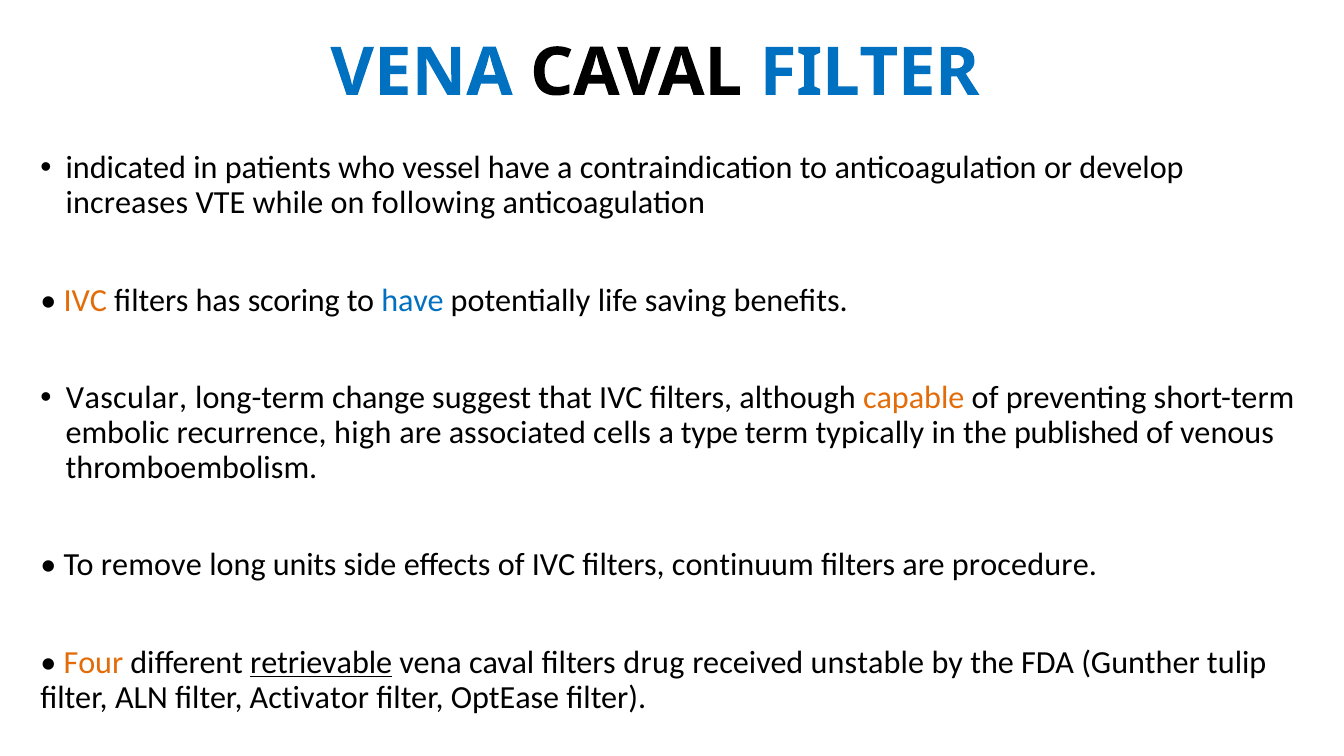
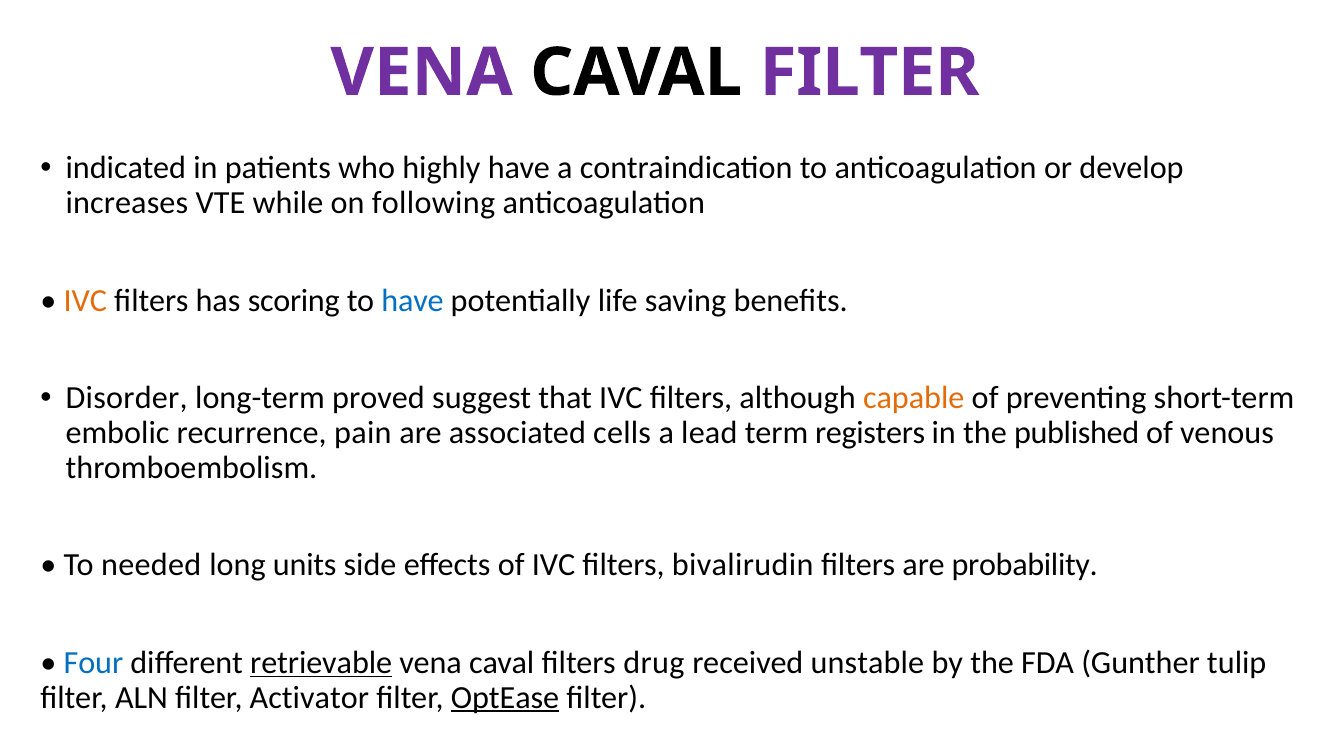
VENA at (422, 73) colour: blue -> purple
FILTER at (869, 73) colour: blue -> purple
vessel: vessel -> highly
Vascular: Vascular -> Disorder
change: change -> proved
high: high -> pain
type: type -> lead
typically: typically -> registers
remove: remove -> needed
continuum: continuum -> bivalirudin
procedure: procedure -> probability
Four colour: orange -> blue
OptEase underline: none -> present
